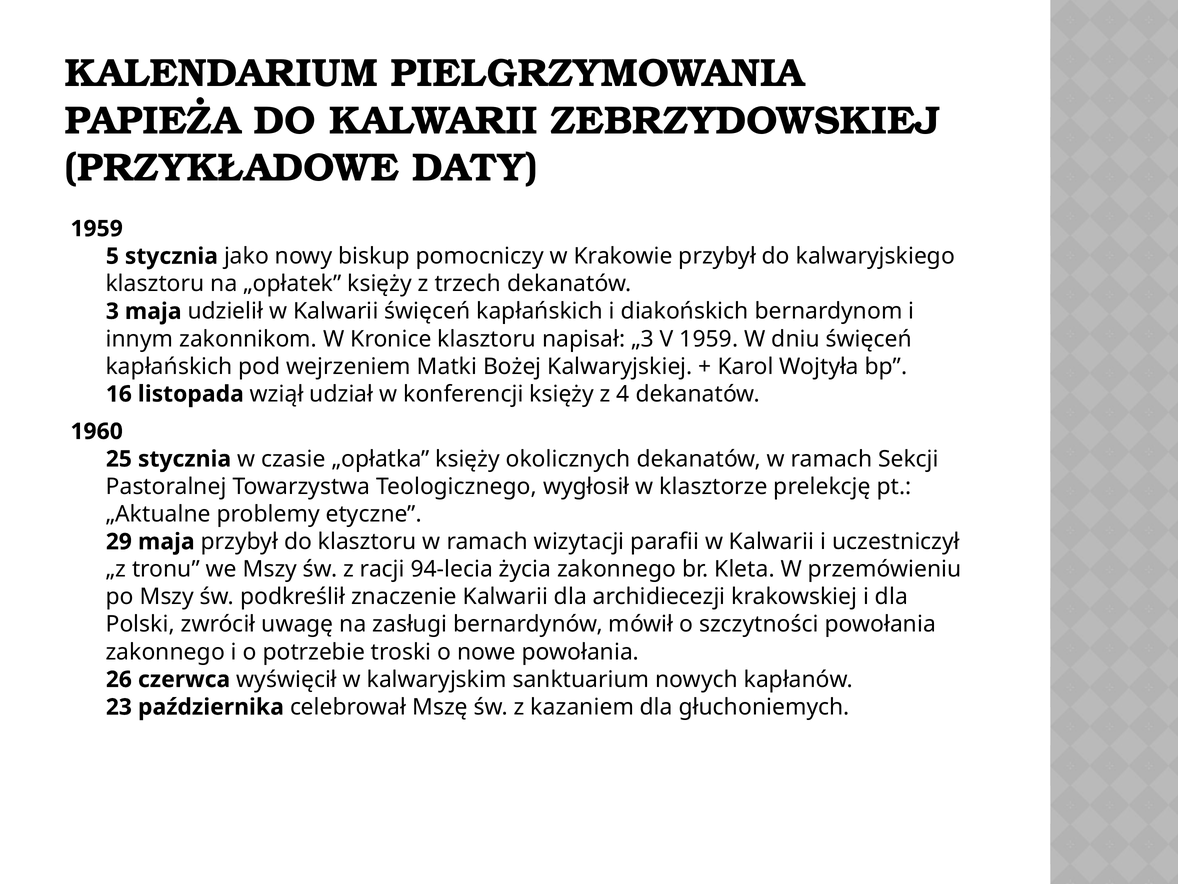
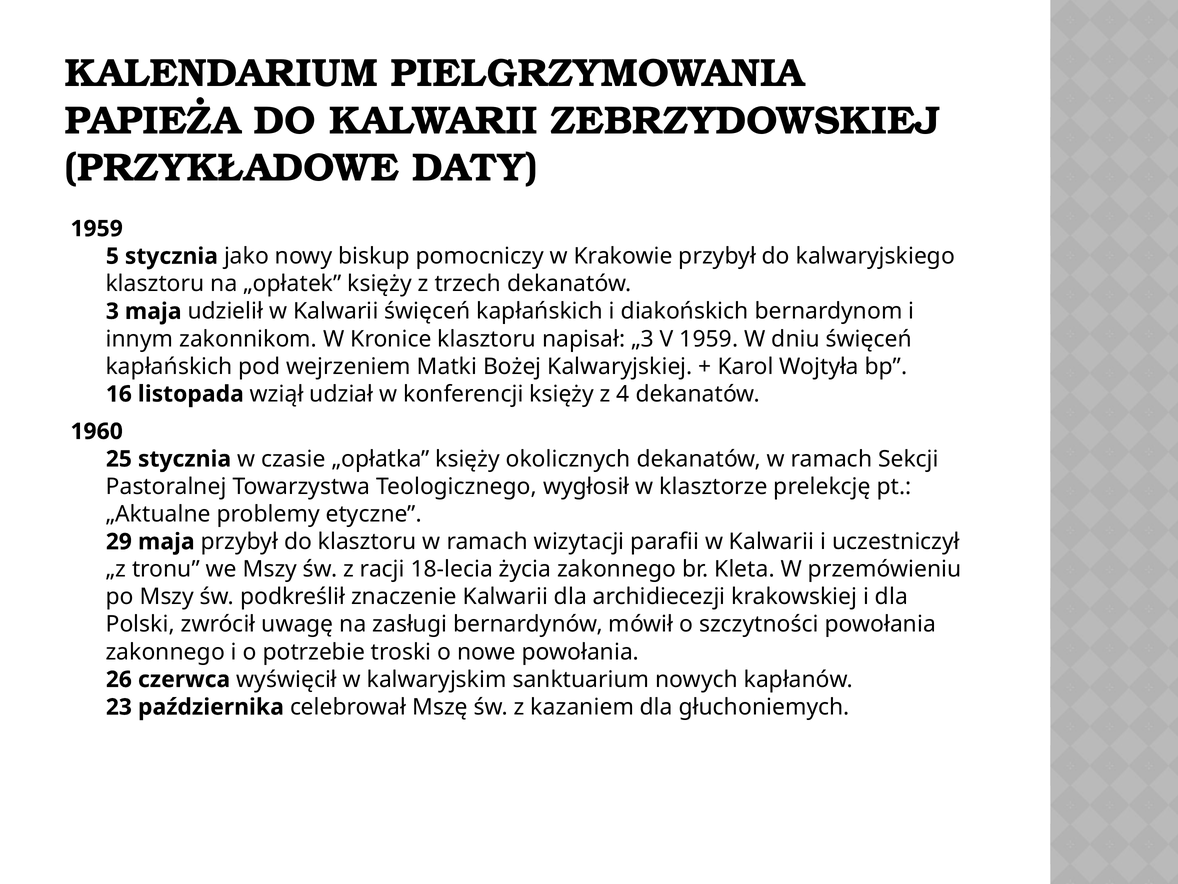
94-lecia: 94-lecia -> 18-lecia
